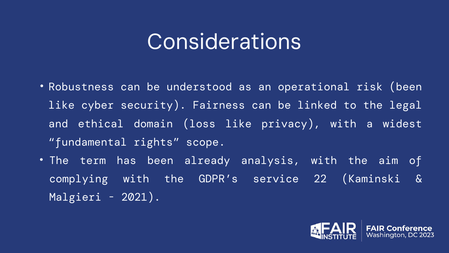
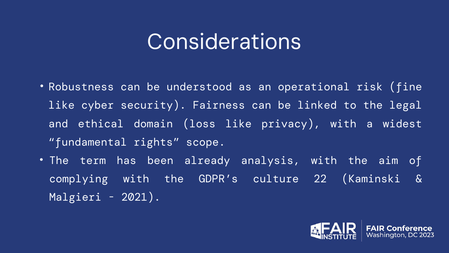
risk been: been -> fine
service: service -> culture
